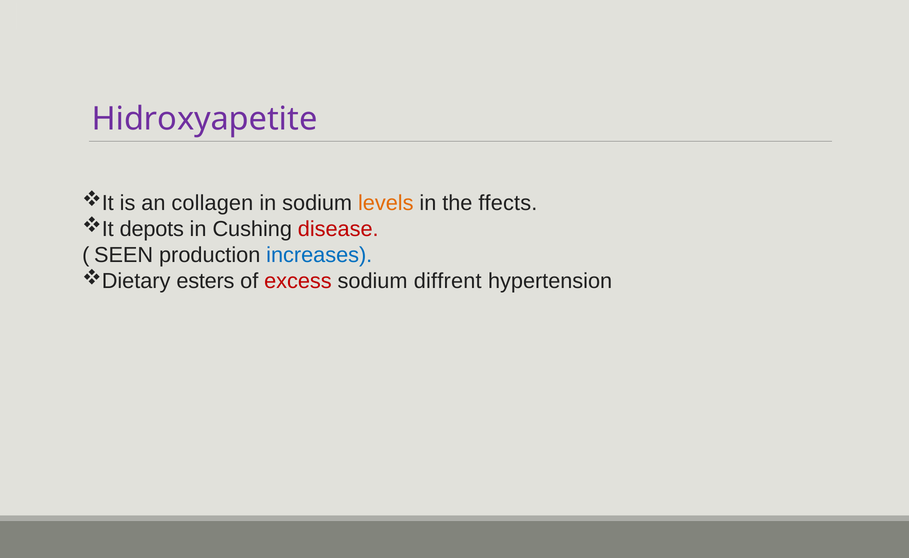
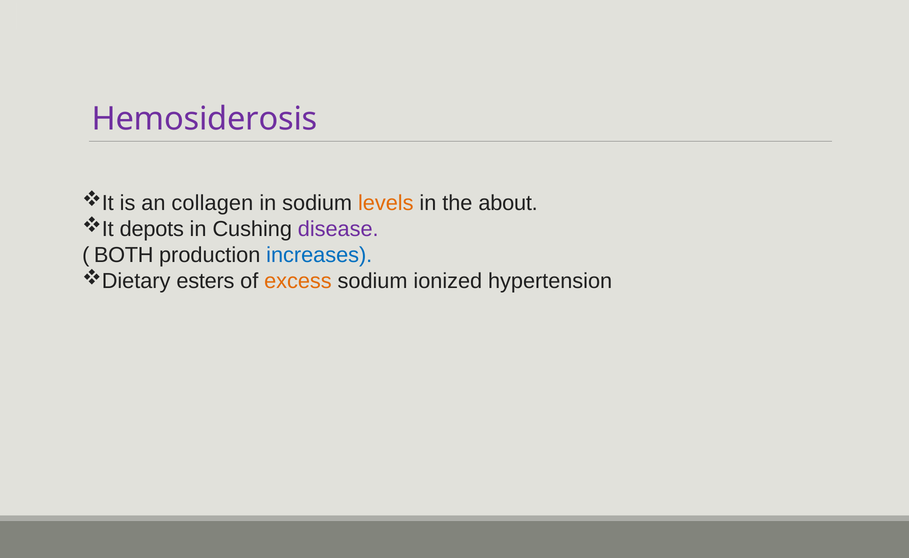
Hidroxyapetite: Hidroxyapetite -> Hemosiderosis
ffects: ffects -> about
disease colour: red -> purple
SEEN: SEEN -> BOTH
excess colour: red -> orange
diffrent: diffrent -> ionized
